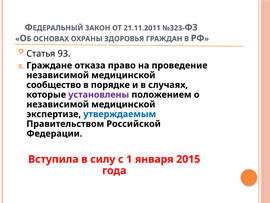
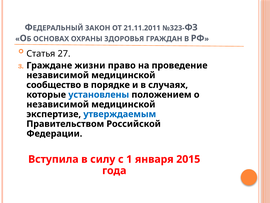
93: 93 -> 27
отказа: отказа -> жизни
установлены colour: purple -> blue
